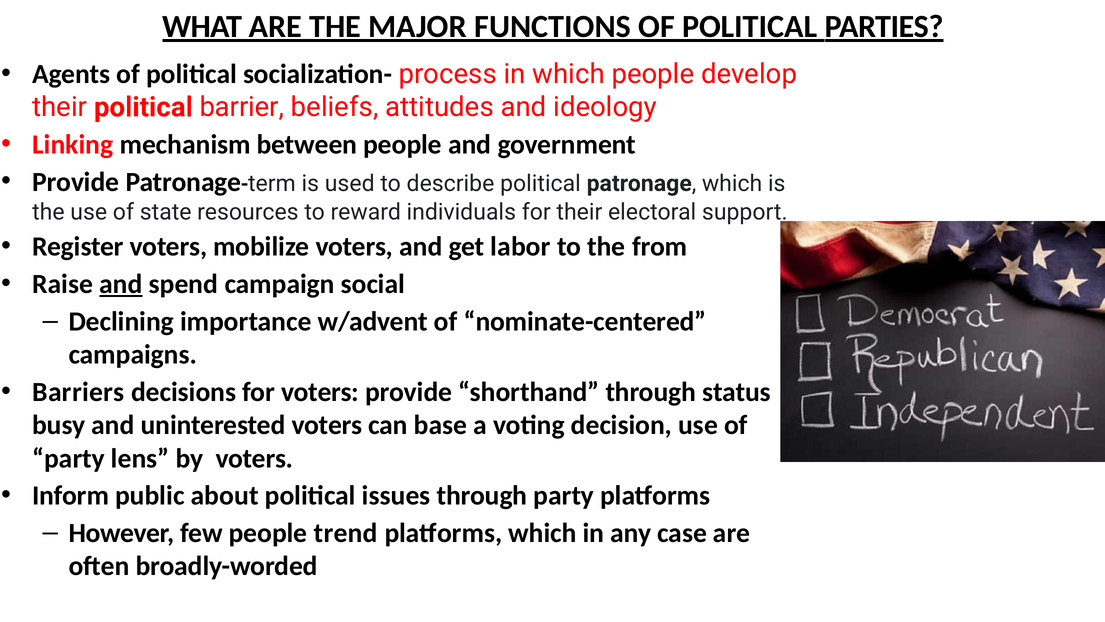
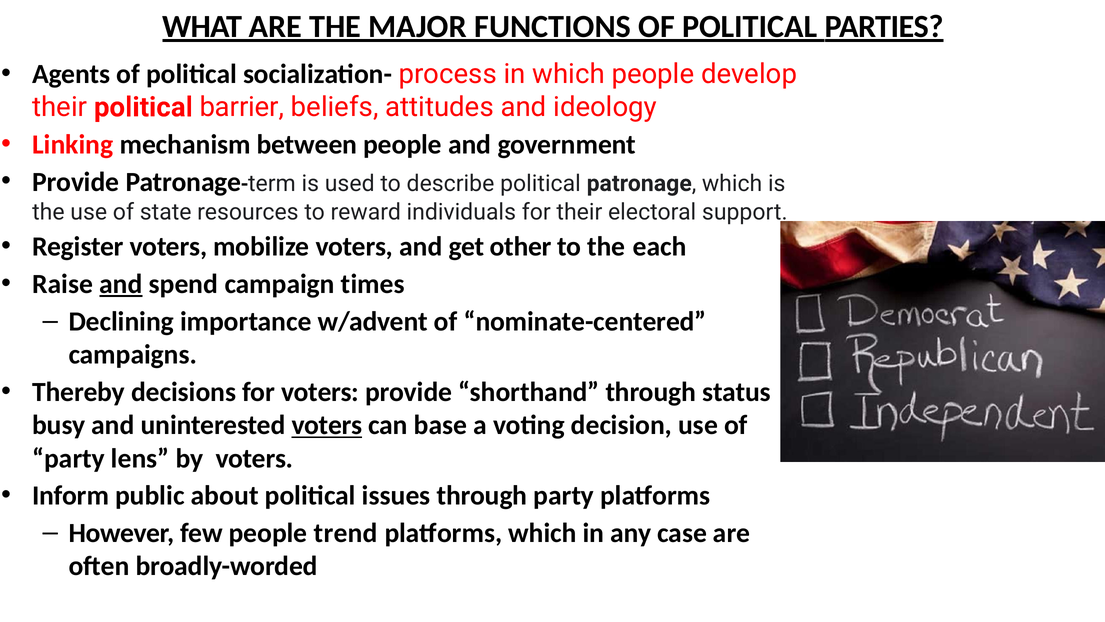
labor: labor -> other
from: from -> each
social: social -> times
Barriers: Barriers -> Thereby
voters at (327, 425) underline: none -> present
